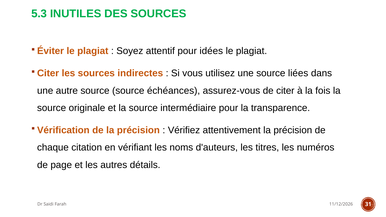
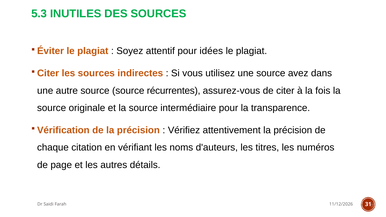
liées: liées -> avez
échéances: échéances -> récurrentes
